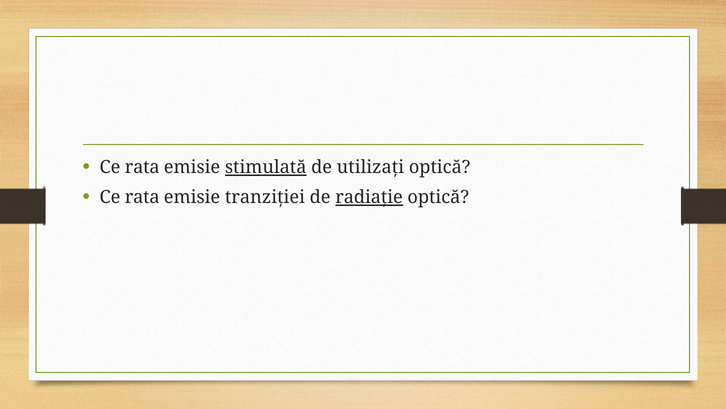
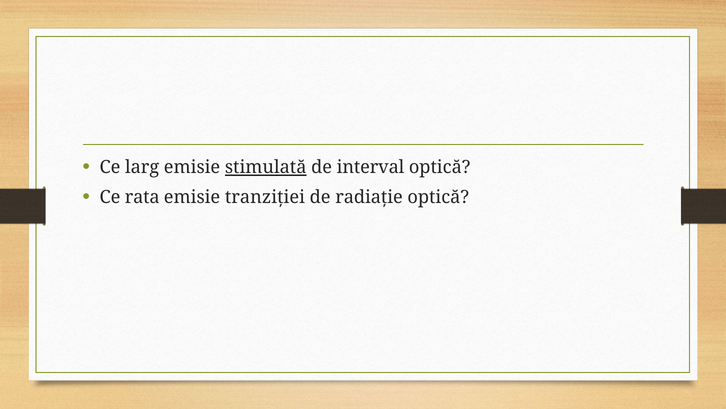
rata at (142, 167): rata -> larg
utilizați: utilizați -> interval
radiație underline: present -> none
